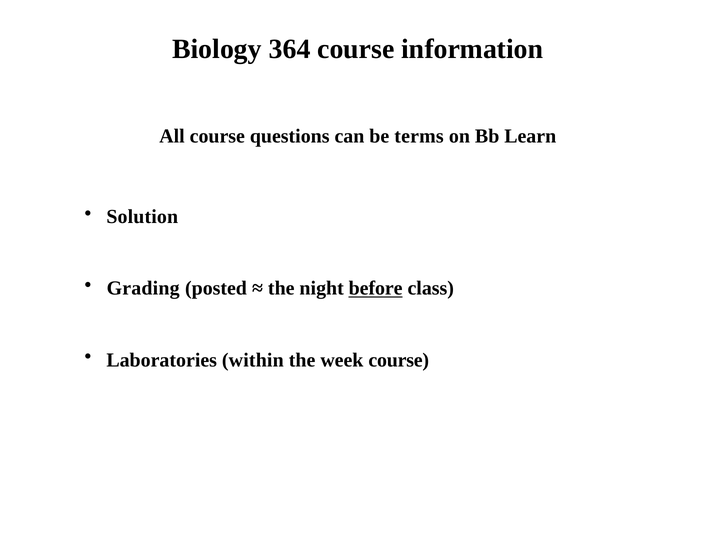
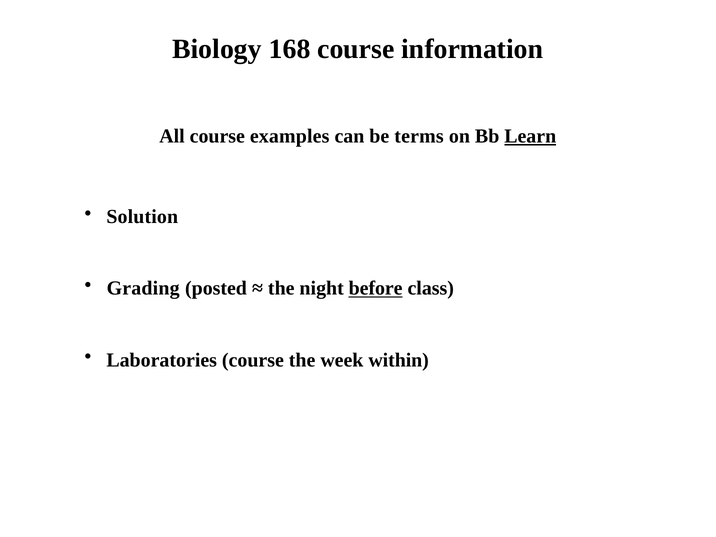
364: 364 -> 168
questions: questions -> examples
Learn underline: none -> present
Laboratories within: within -> course
week course: course -> within
